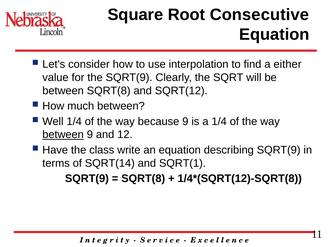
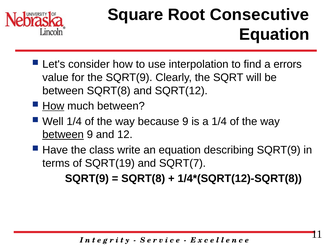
either: either -> errors
How at (53, 106) underline: none -> present
SQRT(14: SQRT(14 -> SQRT(19
SQRT(1: SQRT(1 -> SQRT(7
